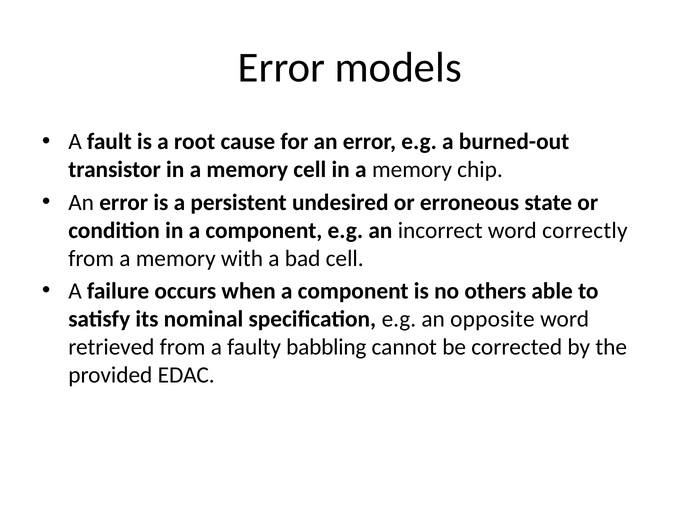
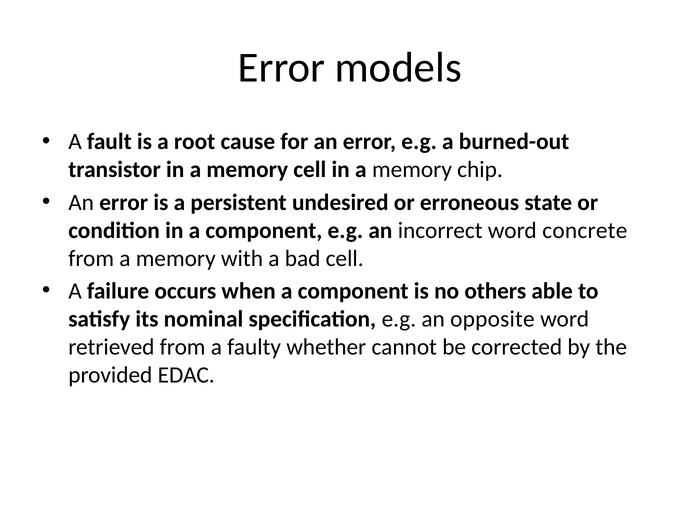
correctly: correctly -> concrete
babbling: babbling -> whether
